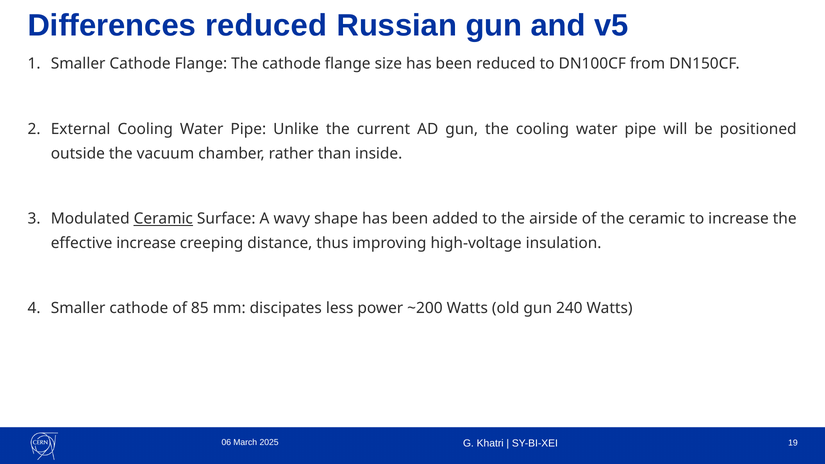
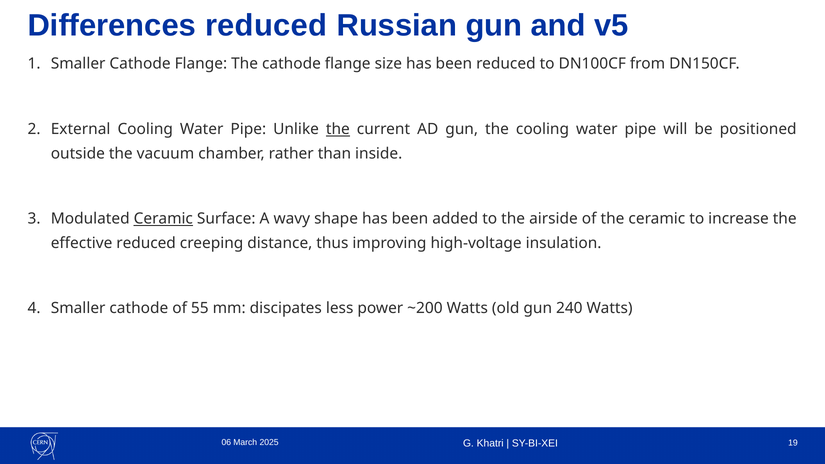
the at (338, 129) underline: none -> present
effective increase: increase -> reduced
85: 85 -> 55
